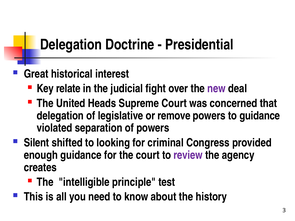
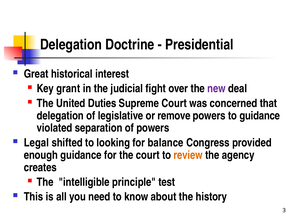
relate: relate -> grant
Heads: Heads -> Duties
Silent: Silent -> Legal
criminal: criminal -> balance
review colour: purple -> orange
